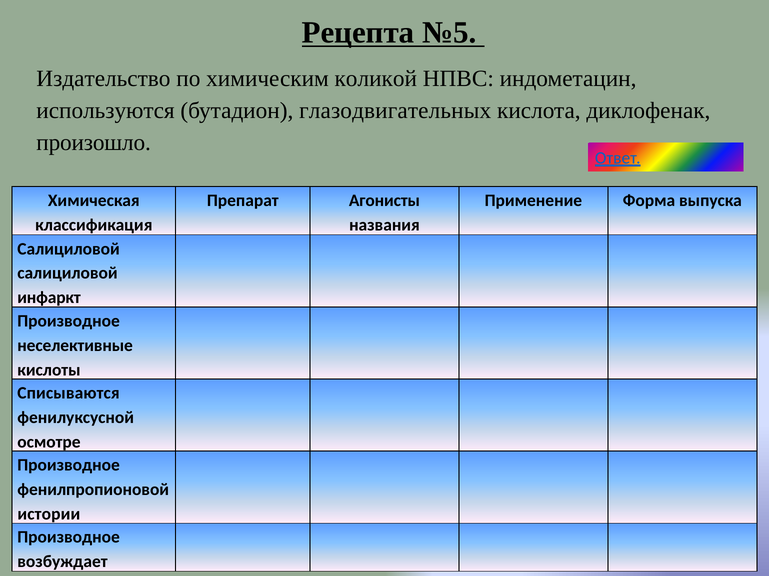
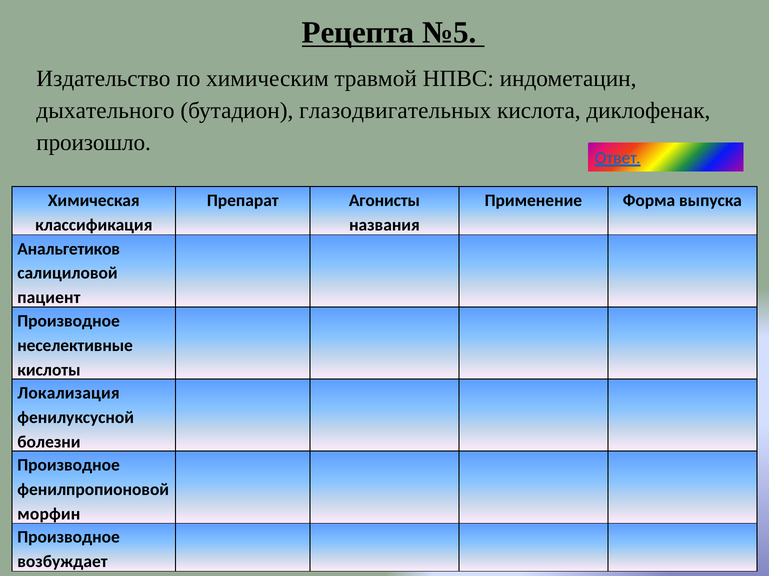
коликой: коликой -> травмой
используются: используются -> дыхательного
Салициловой at (69, 249): Салициловой -> Анальгетиков
инфаркт: инфаркт -> пациент
Списываются: Списываются -> Локализация
осмотре: осмотре -> болезни
истории: истории -> морфин
